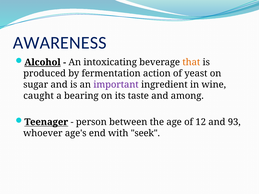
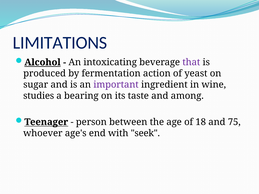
AWARENESS: AWARENESS -> LIMITATIONS
that colour: orange -> purple
caught: caught -> studies
12: 12 -> 18
93: 93 -> 75
